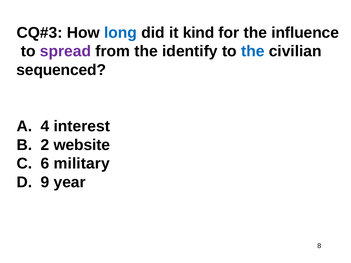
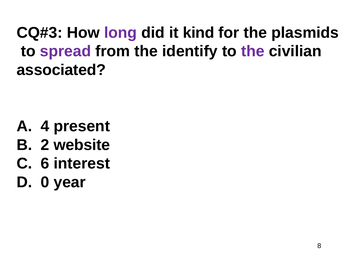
long colour: blue -> purple
influence: influence -> plasmids
the at (253, 51) colour: blue -> purple
sequenced: sequenced -> associated
interest: interest -> present
military: military -> interest
9: 9 -> 0
